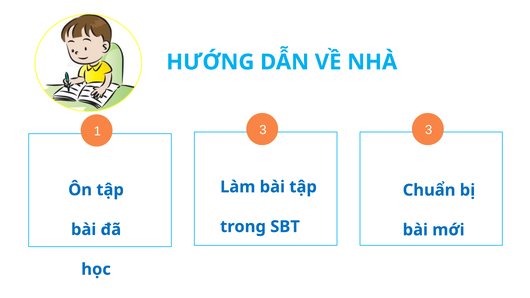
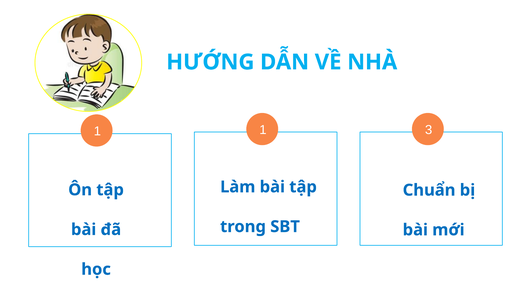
1 3: 3 -> 1
